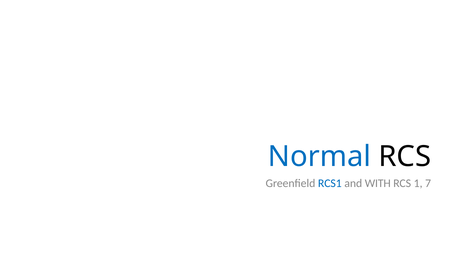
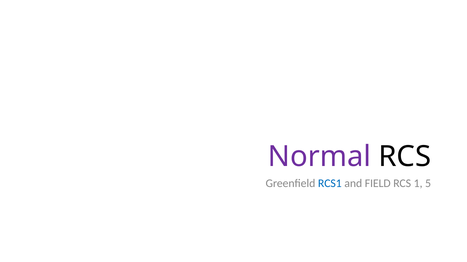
Normal colour: blue -> purple
WITH: WITH -> FIELD
7: 7 -> 5
